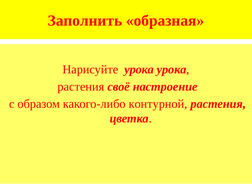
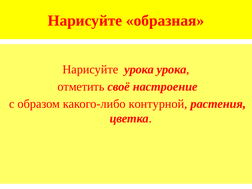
Заполнить at (85, 21): Заполнить -> Нарисуйте
растения at (81, 87): растения -> отметить
